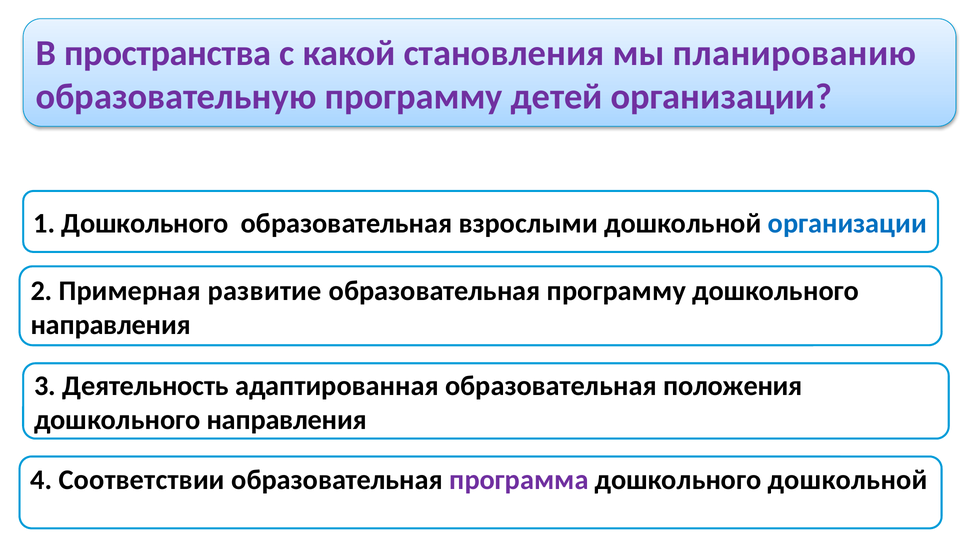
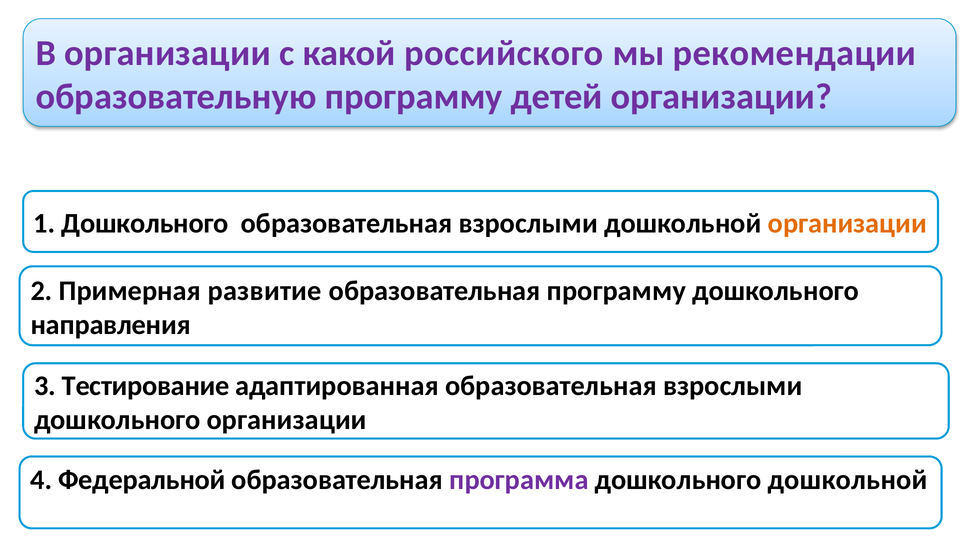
В пространства: пространства -> организации
становления: становления -> российского
планированию: планированию -> рекомендации
организации at (847, 223) colour: blue -> orange
Деятельность: Деятельность -> Тестирование
адаптированная образовательная положения: положения -> взрослыми
направления at (287, 420): направления -> организации
Соответствии: Соответствии -> Федеральной
